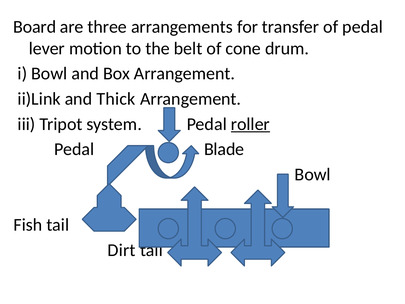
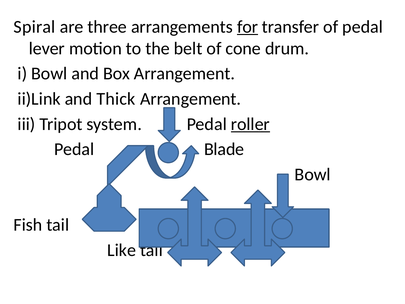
Board: Board -> Spiral
for underline: none -> present
Dirt: Dirt -> Like
